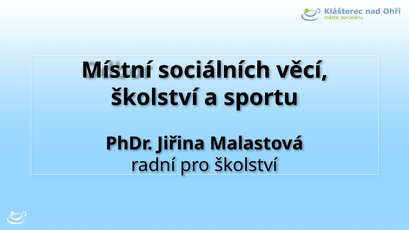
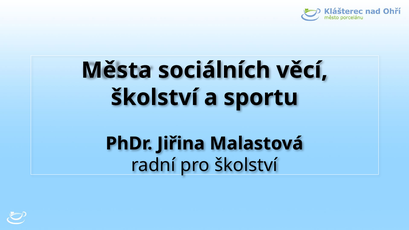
Místní: Místní -> Města
